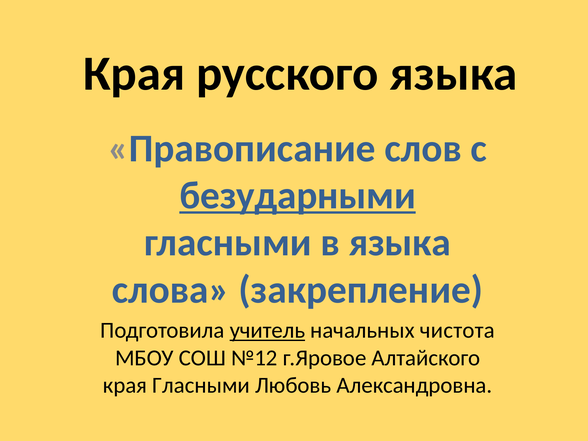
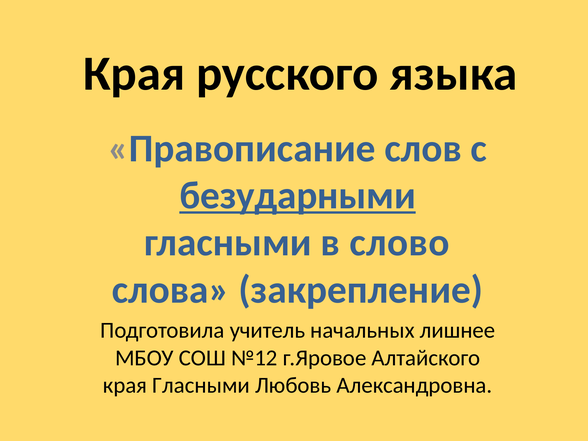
в языка: языка -> слово
учитель underline: present -> none
чистота: чистота -> лишнее
